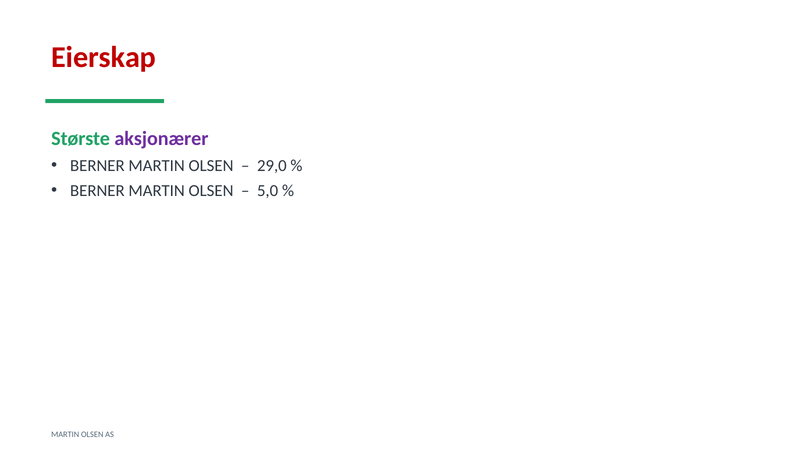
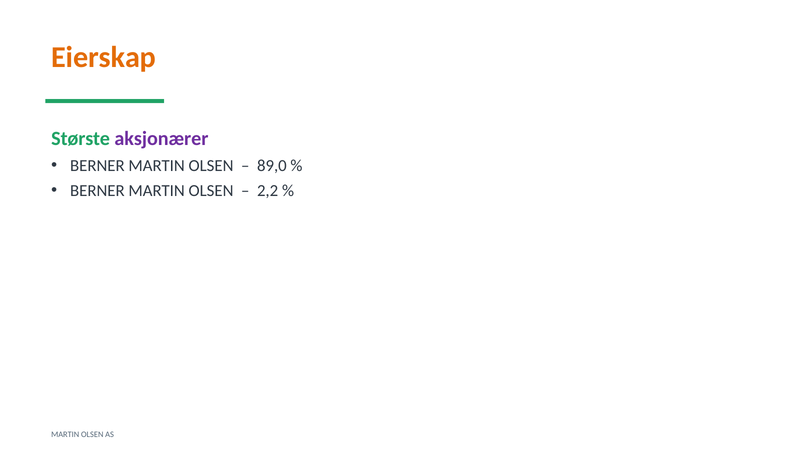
Eierskap colour: red -> orange
29,0: 29,0 -> 89,0
5,0: 5,0 -> 2,2
